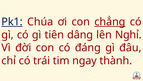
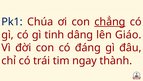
Pk1 underline: present -> none
tiên: tiên -> tinh
Nghỉ: Nghỉ -> Giáo
